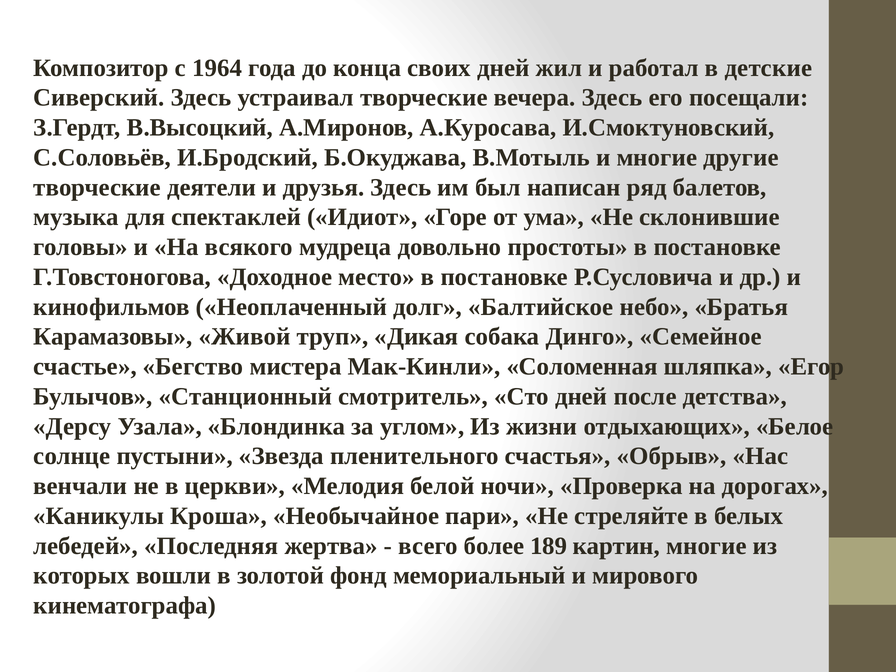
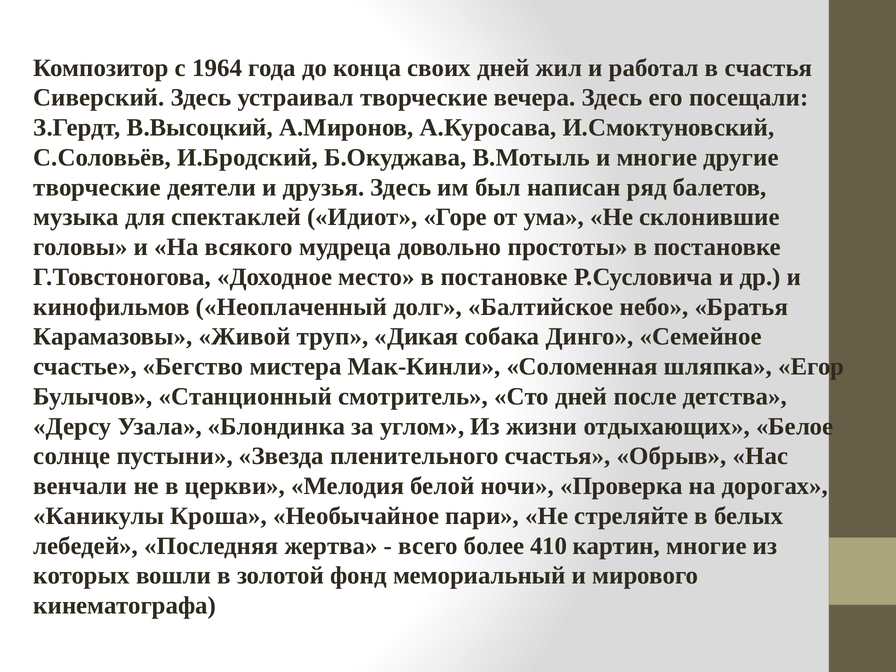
в детские: детские -> счастья
189: 189 -> 410
